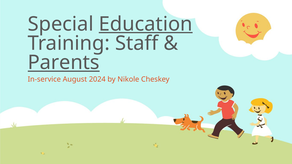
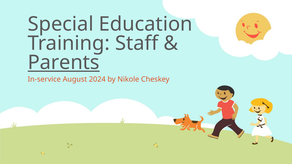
Education underline: present -> none
